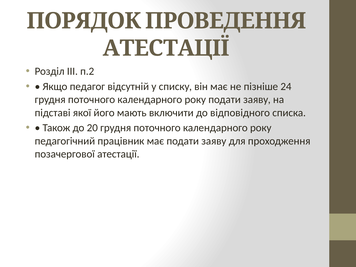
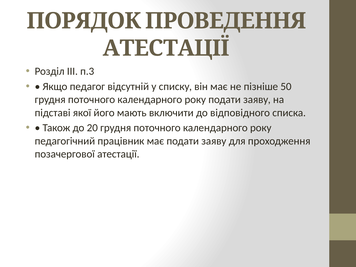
п.2: п.2 -> п.3
24: 24 -> 50
